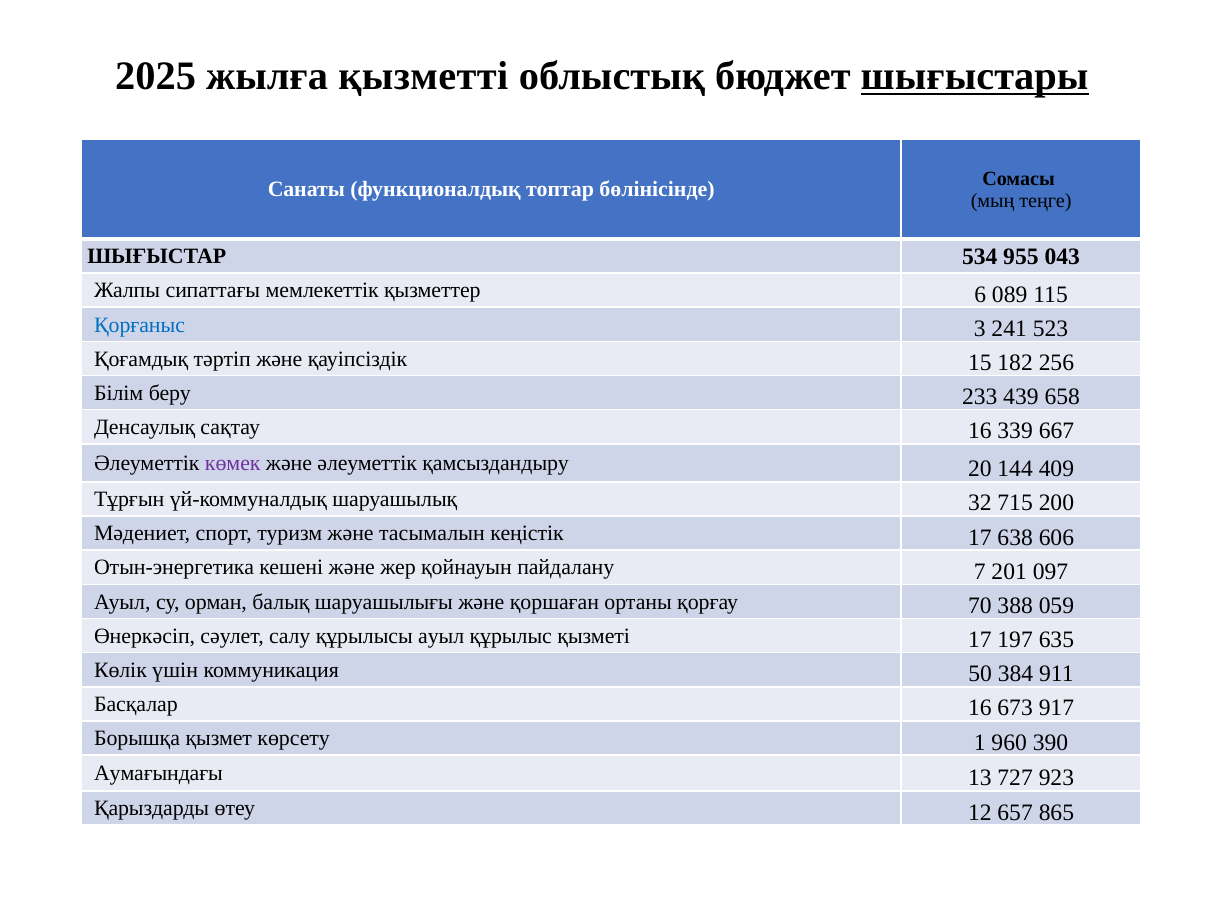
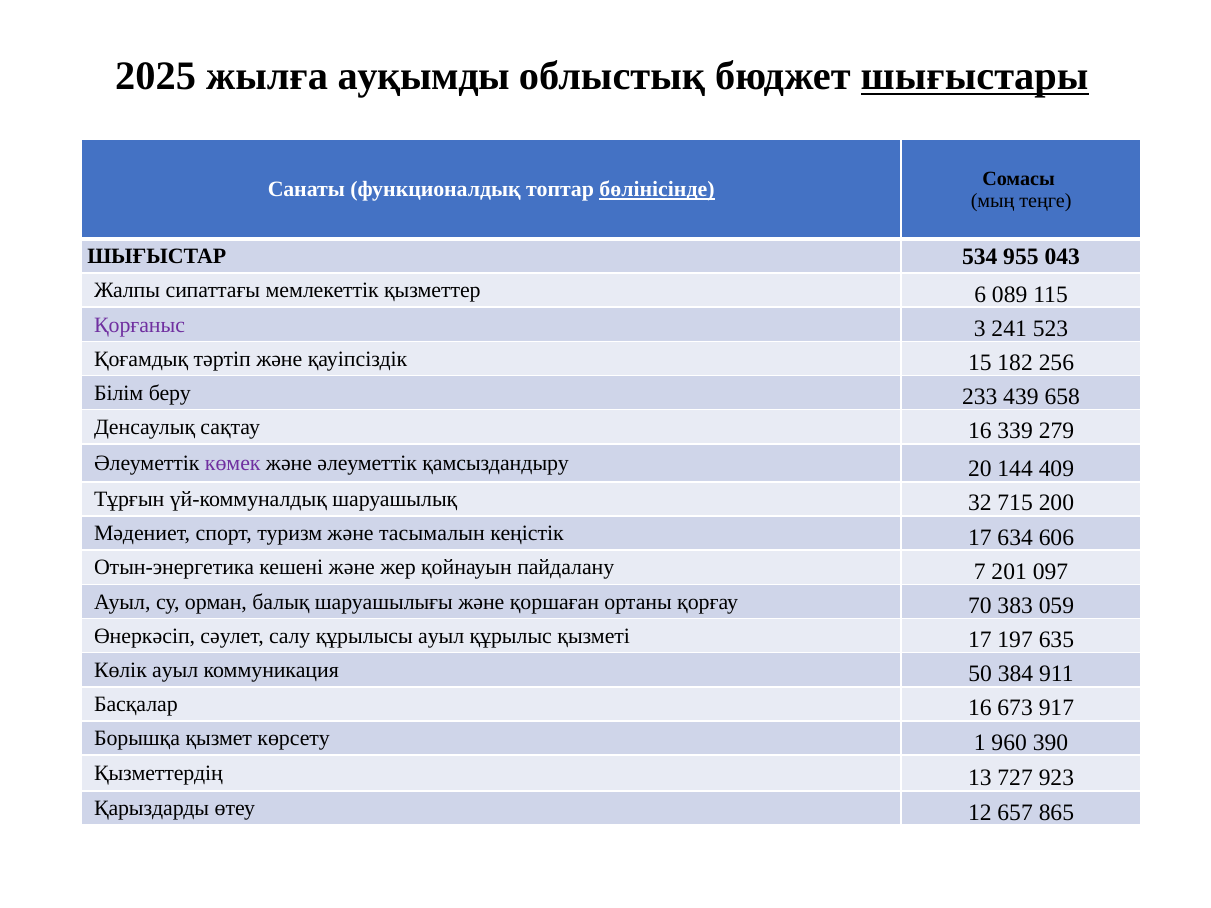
қызметті: қызметті -> ауқымды
бөлінісінде underline: none -> present
Қорғаныс colour: blue -> purple
667: 667 -> 279
638: 638 -> 634
388: 388 -> 383
Көлiк үшін: үшін -> ауыл
Аумағындағы: Аумағындағы -> Қызметтердің
